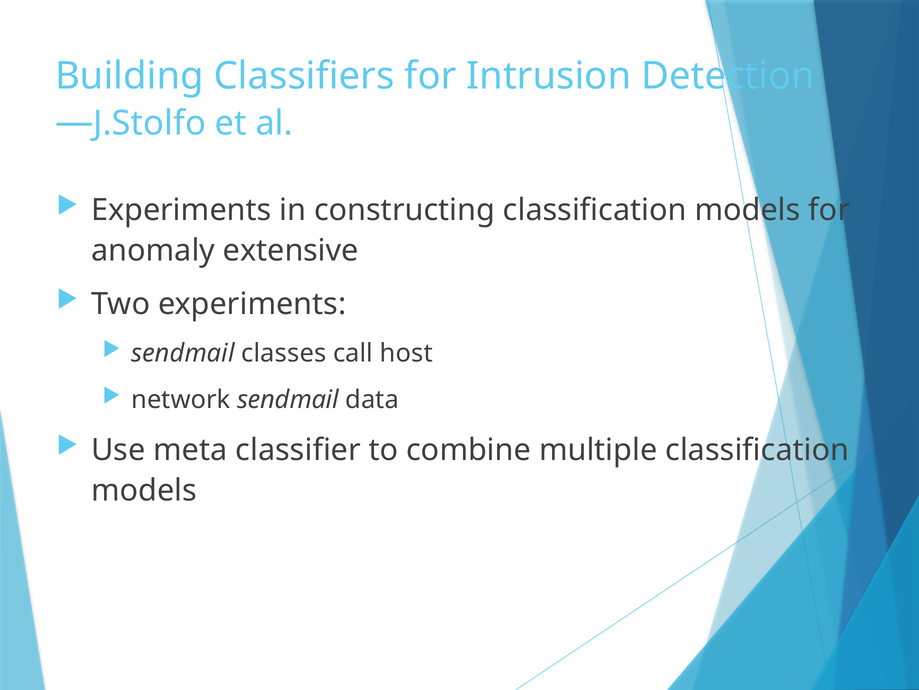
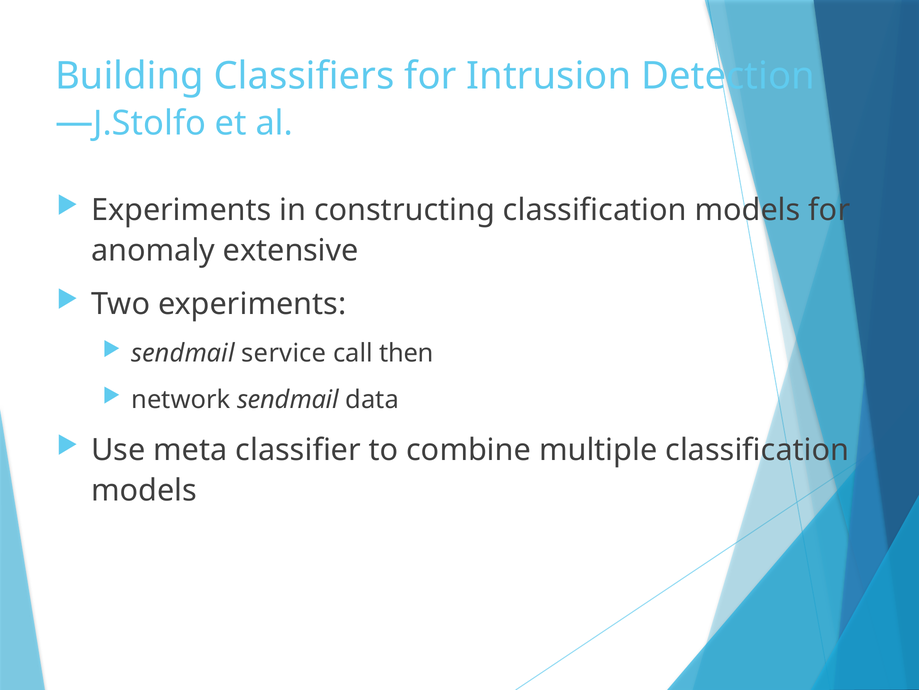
classes: classes -> service
host: host -> then
